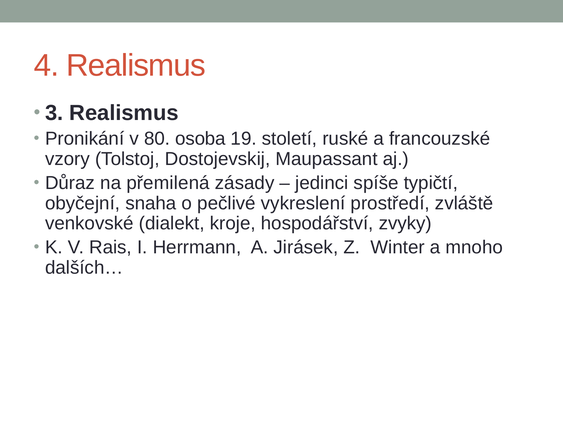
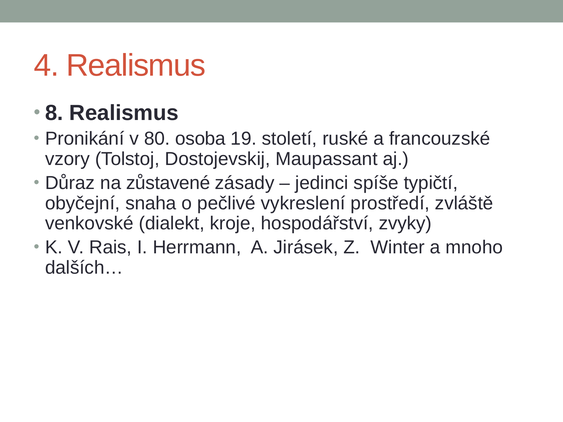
3: 3 -> 8
přemilená: přemilená -> zůstavené
